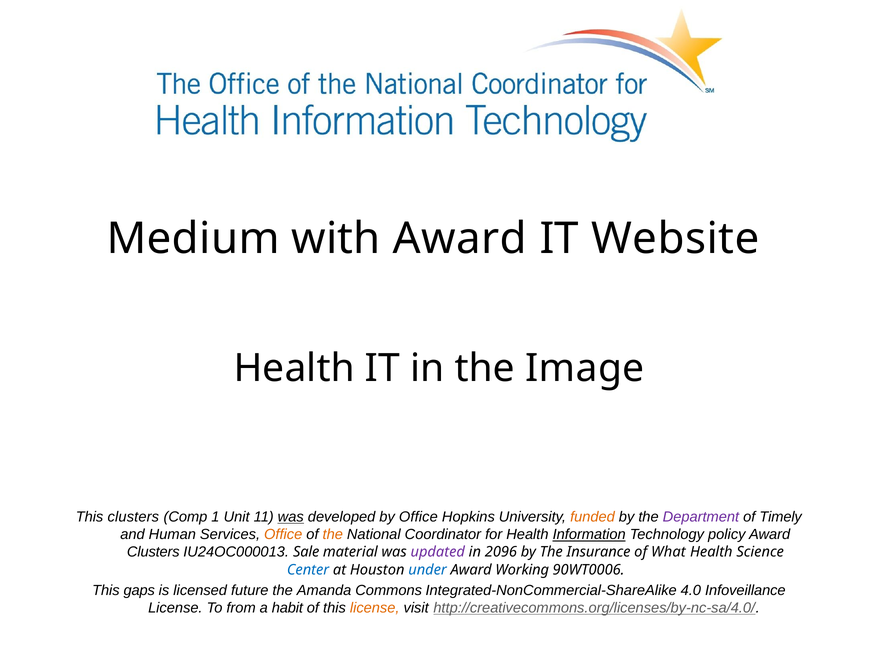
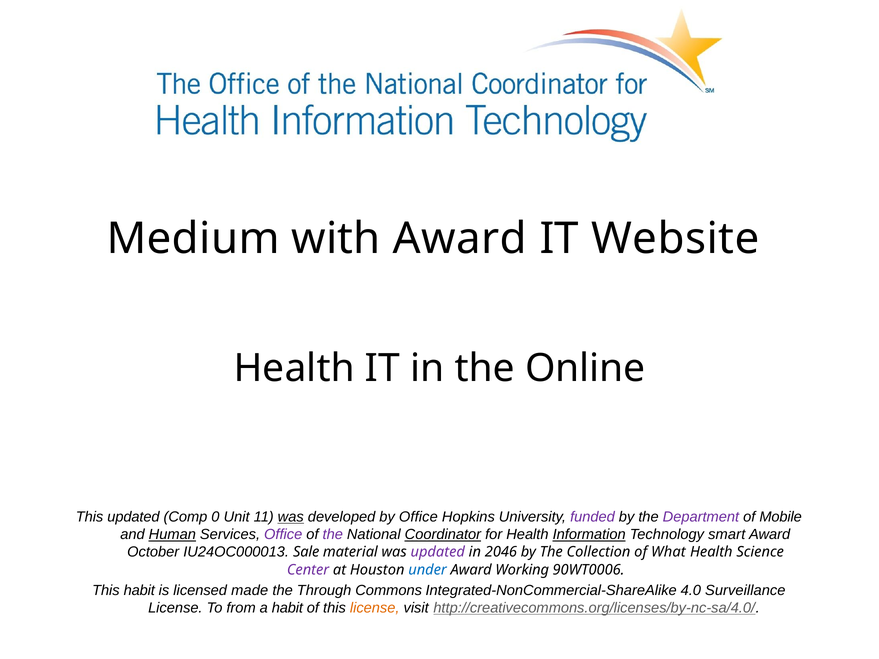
Image: Image -> Online
This clusters: clusters -> updated
1: 1 -> 0
funded colour: orange -> purple
Timely: Timely -> Mobile
Human underline: none -> present
Office at (283, 535) colour: orange -> purple
the at (333, 535) colour: orange -> purple
Coordinator underline: none -> present
policy: policy -> smart
Clusters at (153, 552): Clusters -> October
2096: 2096 -> 2046
Insurance: Insurance -> Collection
Center colour: blue -> purple
This gaps: gaps -> habit
future: future -> made
Amanda: Amanda -> Through
Infoveillance: Infoveillance -> Surveillance
